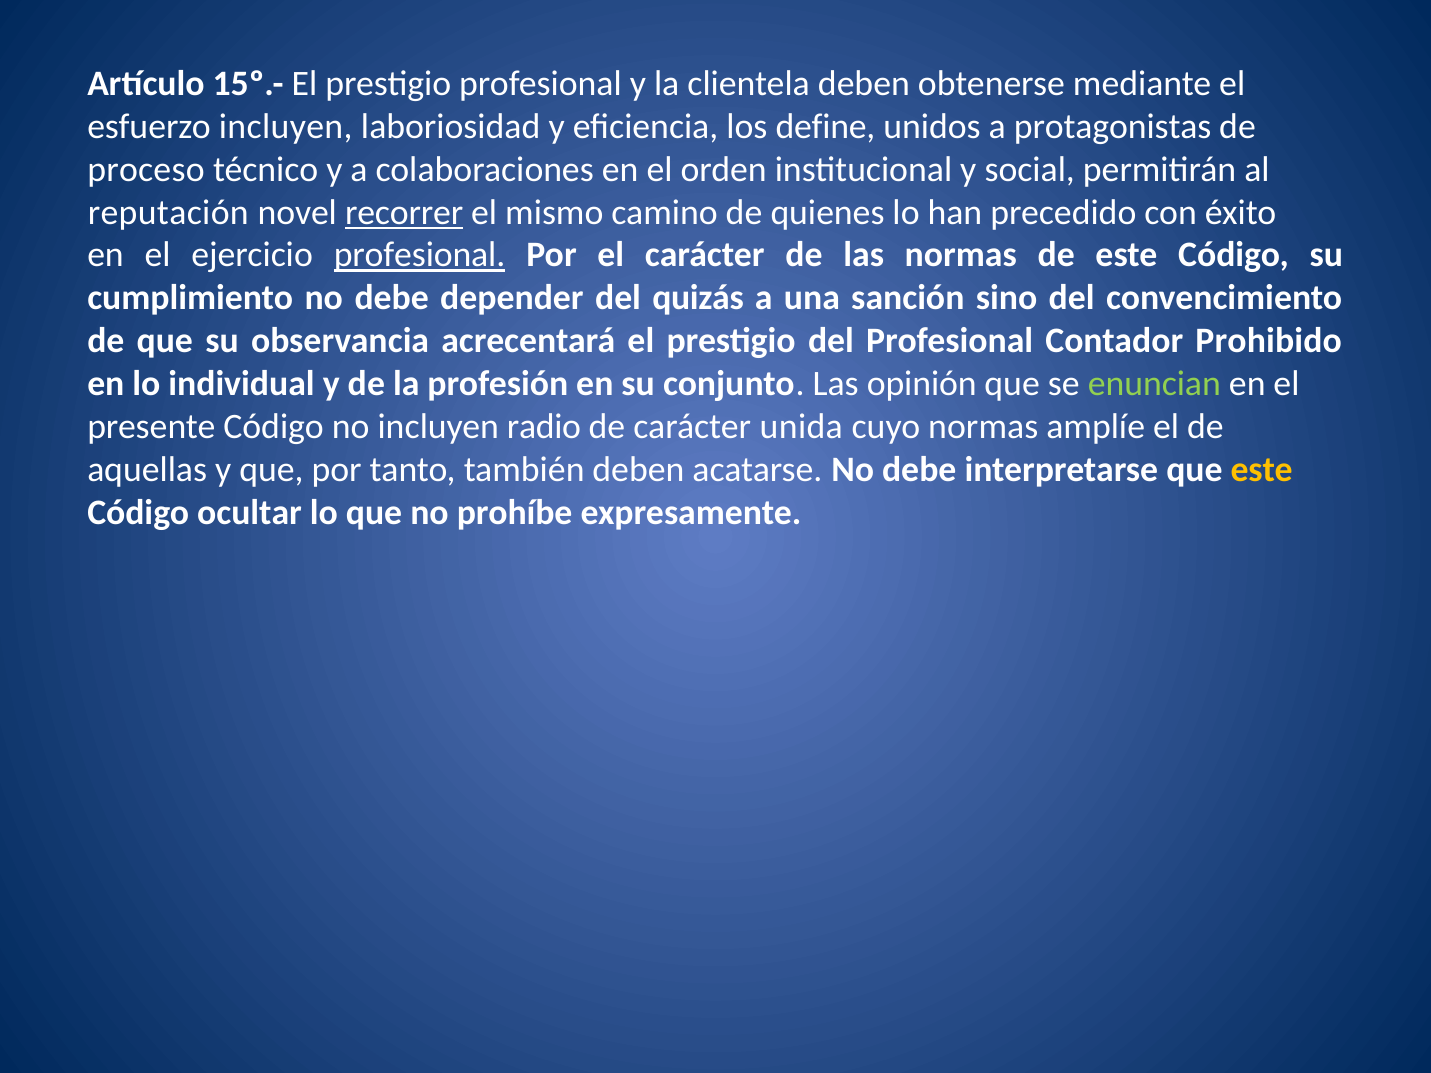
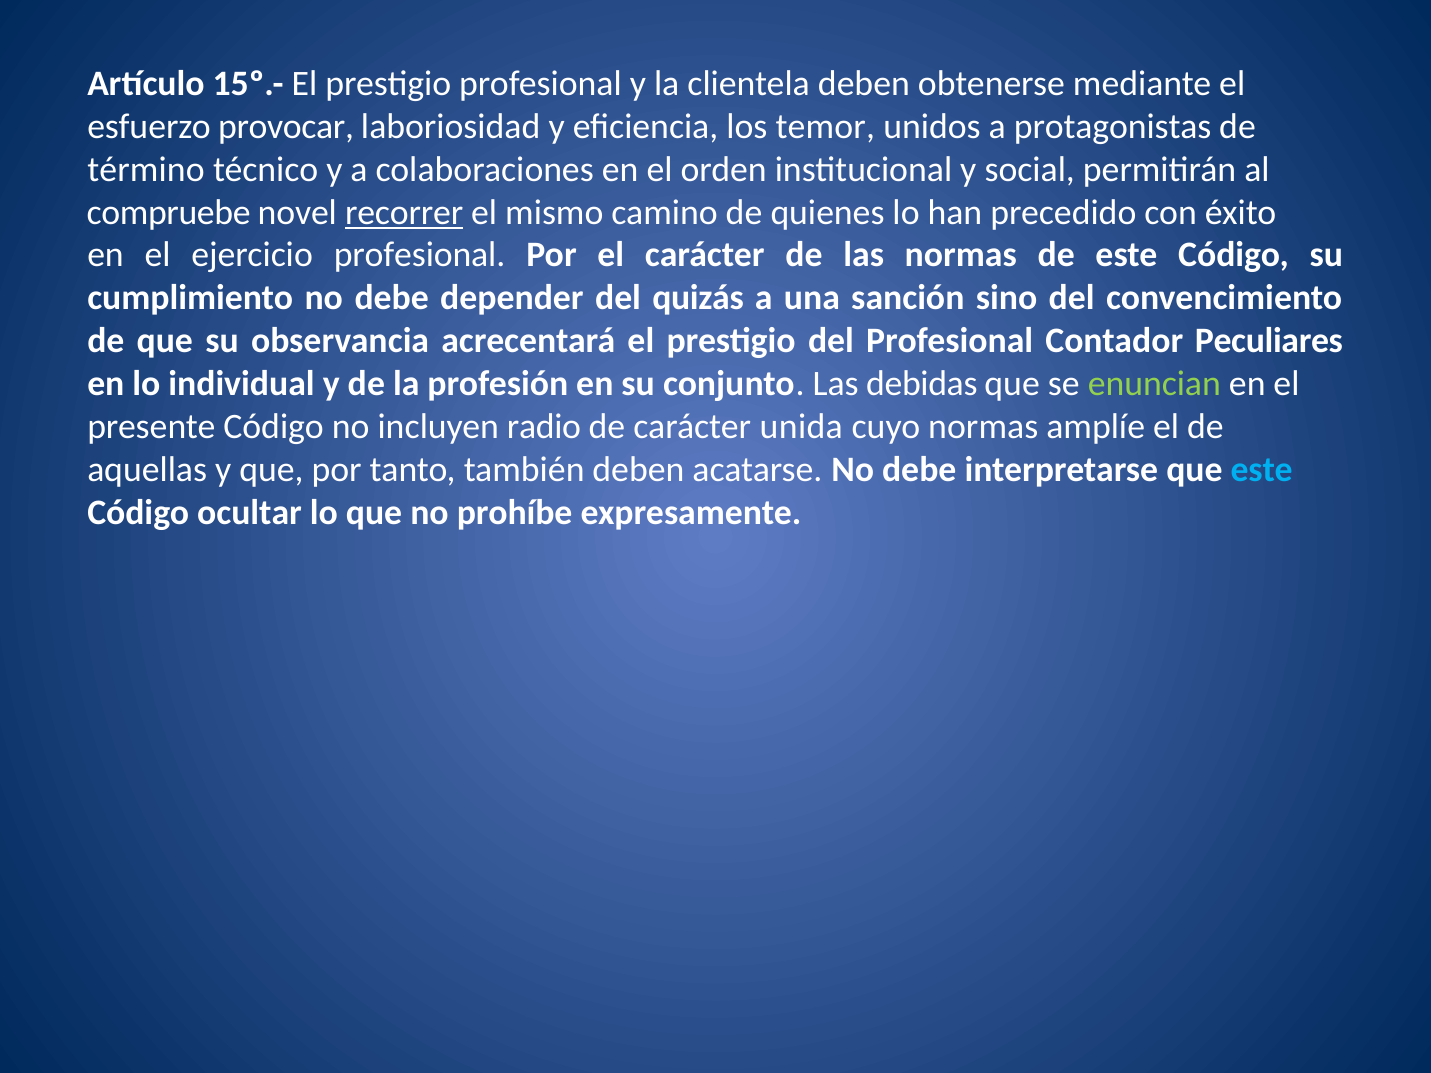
esfuerzo incluyen: incluyen -> provocar
define: define -> temor
proceso: proceso -> término
reputación: reputación -> compruebe
profesional at (420, 255) underline: present -> none
Prohibido: Prohibido -> Peculiares
opinión: opinión -> debidas
este at (1262, 470) colour: yellow -> light blue
